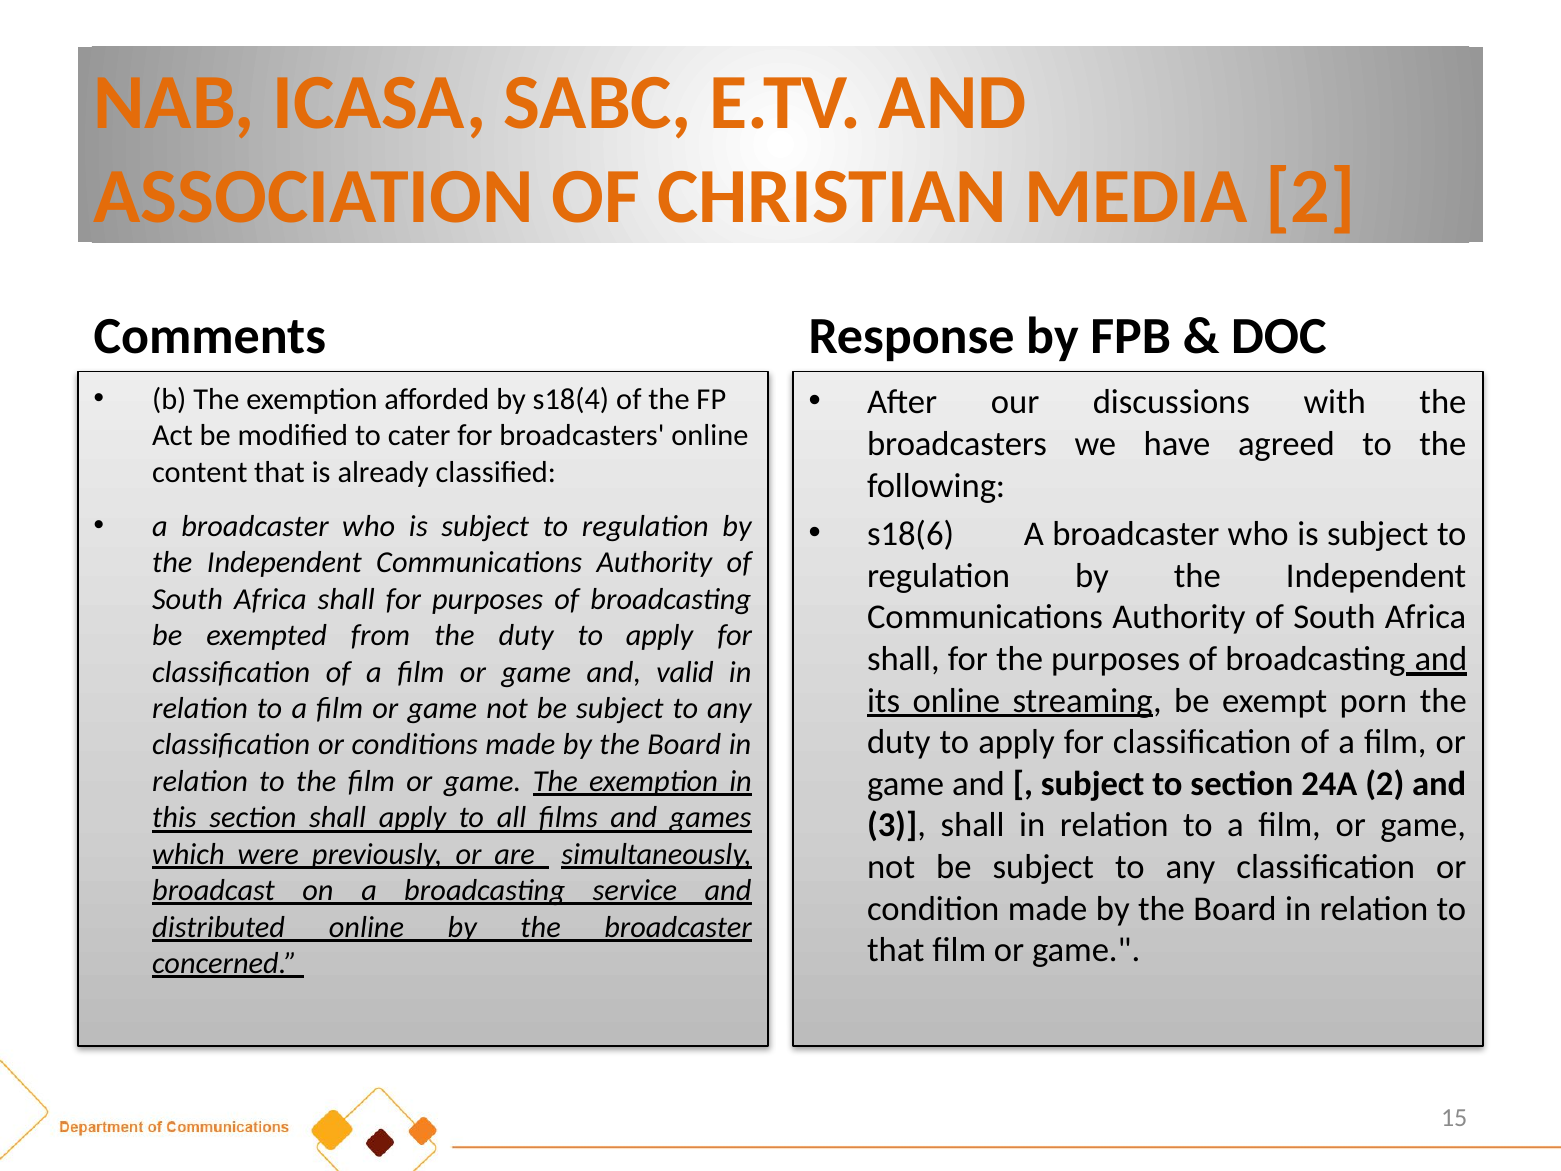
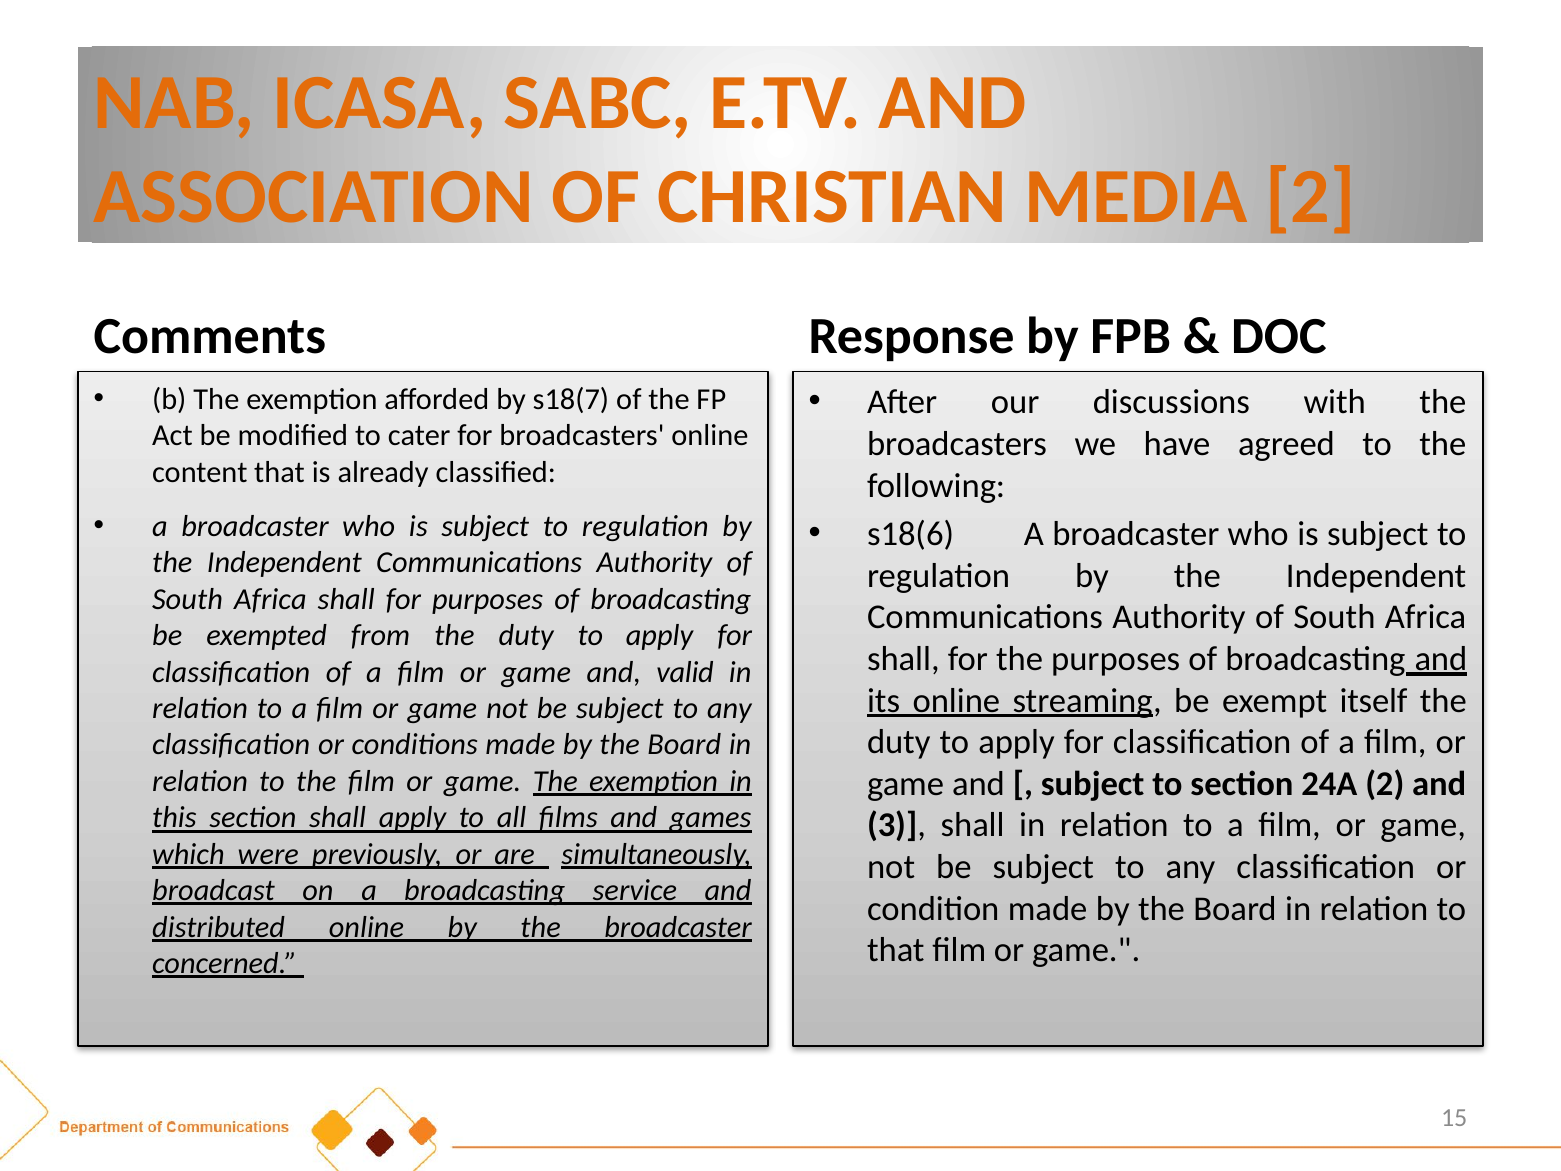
s18(4: s18(4 -> s18(7
porn: porn -> itself
